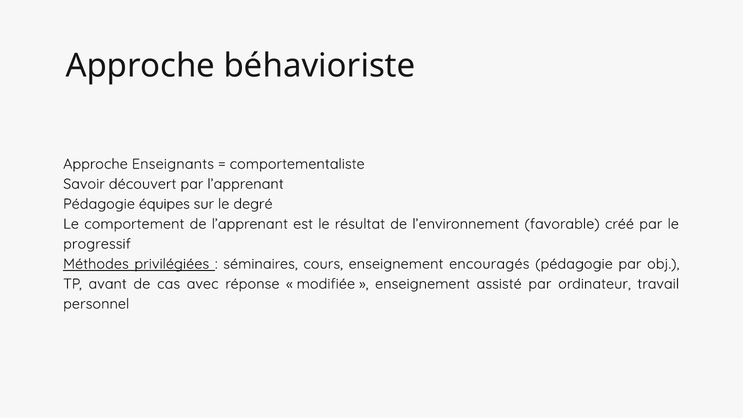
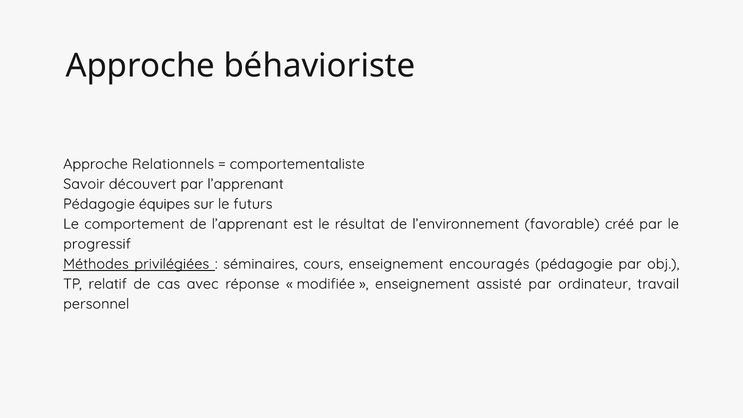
Enseignants: Enseignants -> Relationnels
degré: degré -> futurs
avant: avant -> relatif
